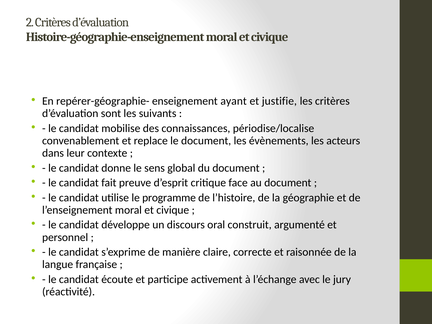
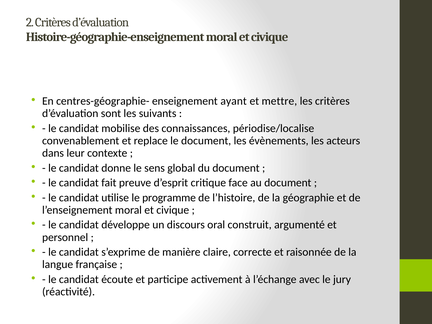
repérer-géographie-: repérer-géographie- -> centres-géographie-
justifie: justifie -> mettre
